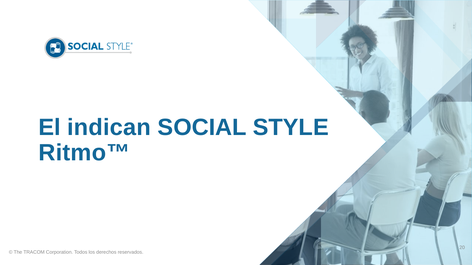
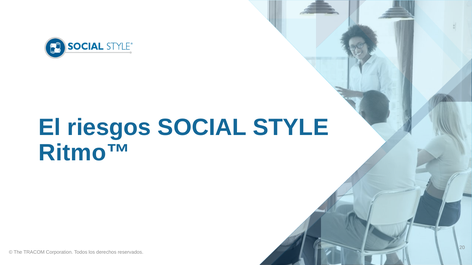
indican: indican -> riesgos
